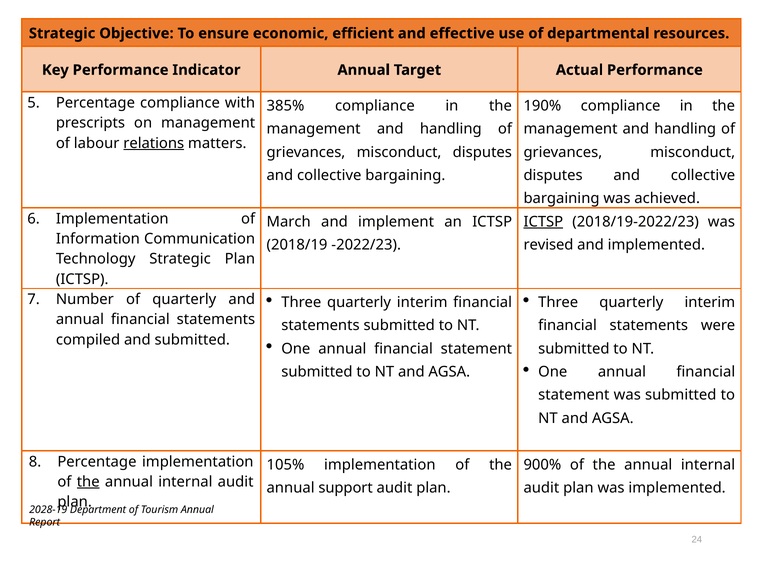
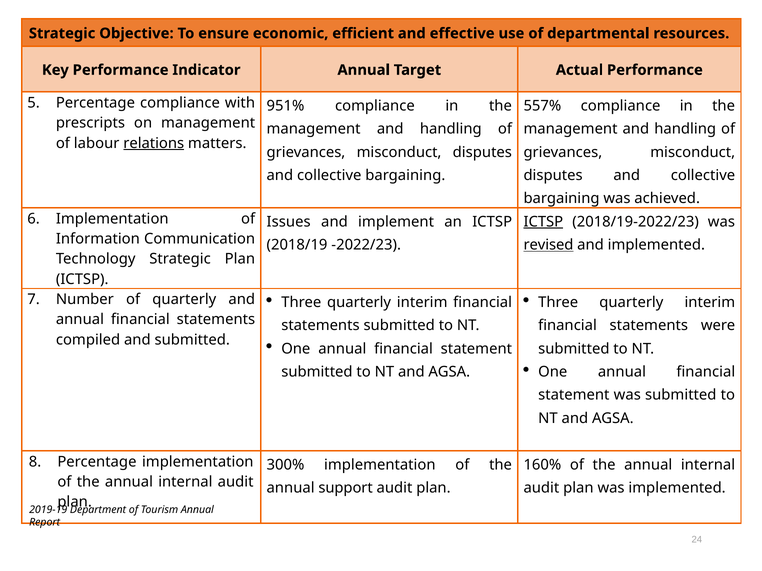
385%: 385% -> 951%
190%: 190% -> 557%
March: March -> Issues
revised underline: none -> present
105%: 105% -> 300%
900%: 900% -> 160%
the at (88, 482) underline: present -> none
2028-19: 2028-19 -> 2019-19
